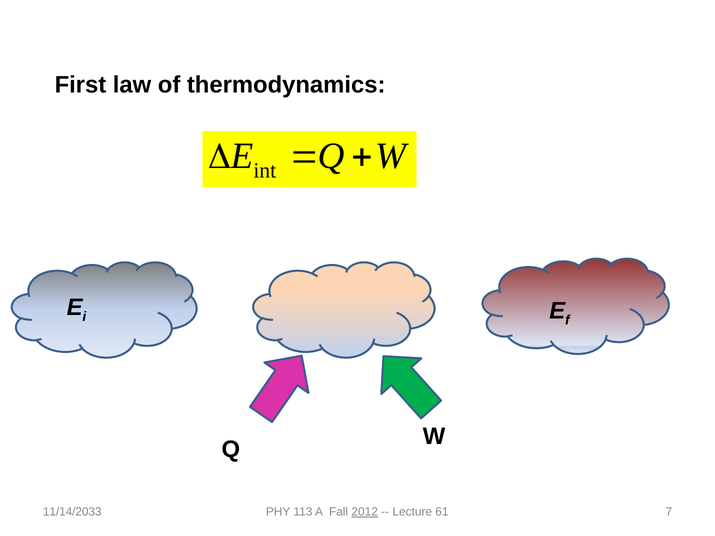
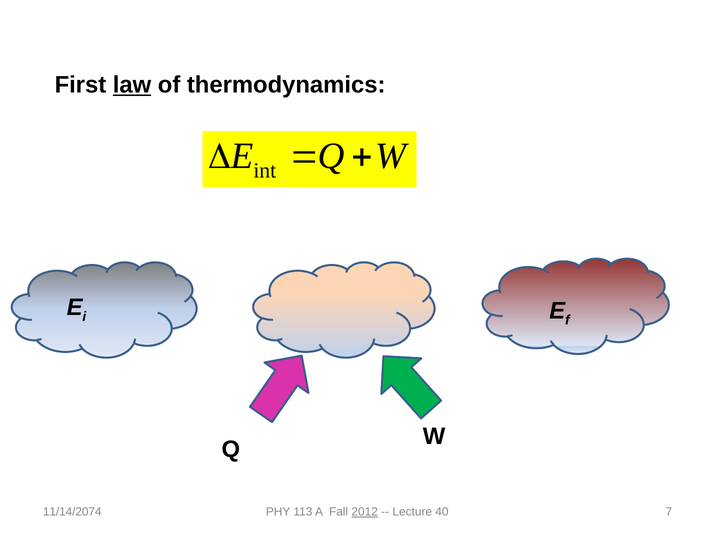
law underline: none -> present
11/14/2033: 11/14/2033 -> 11/14/2074
61: 61 -> 40
